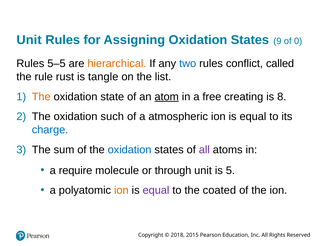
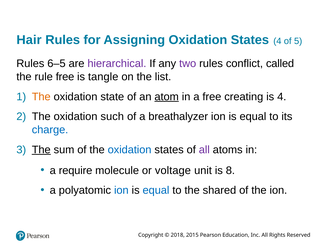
Unit at (29, 40): Unit -> Hair
States 9: 9 -> 4
0: 0 -> 5
5–5: 5–5 -> 6–5
hierarchical colour: orange -> purple
two colour: blue -> purple
rule rust: rust -> free
is 8: 8 -> 4
atmospheric: atmospheric -> breathalyzer
The at (41, 150) underline: none -> present
through: through -> voltage
5: 5 -> 8
ion at (121, 190) colour: orange -> blue
equal at (156, 190) colour: purple -> blue
coated: coated -> shared
